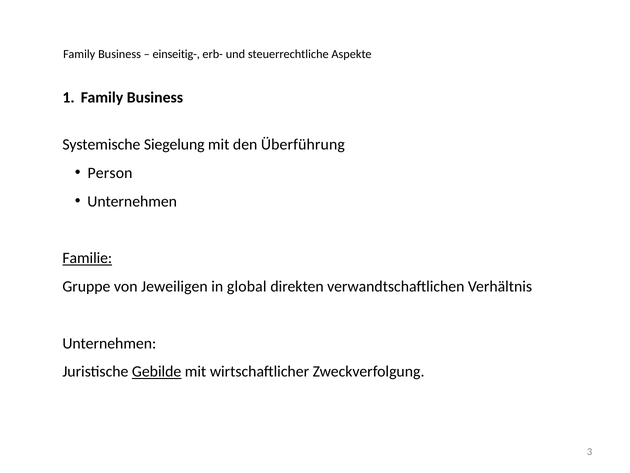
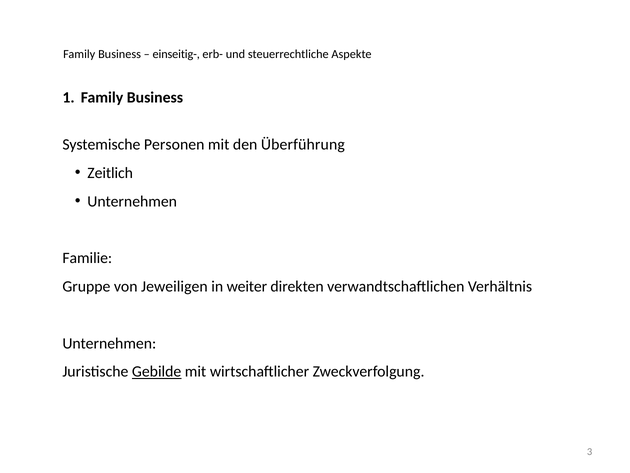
Siegelung: Siegelung -> Personen
Person: Person -> Zeitlich
Familie underline: present -> none
global: global -> weiter
